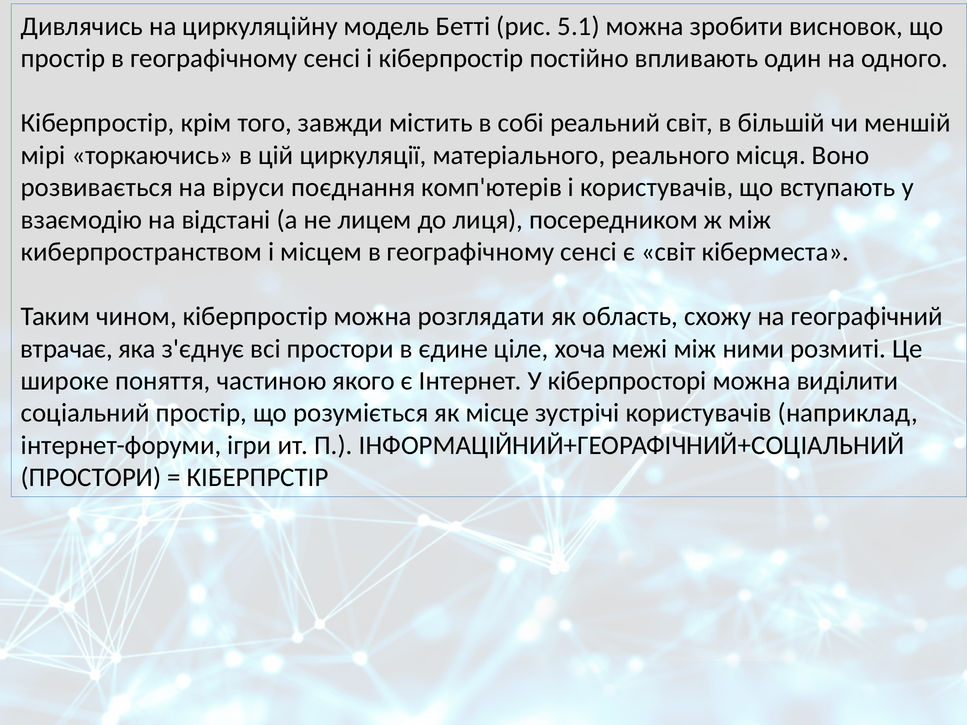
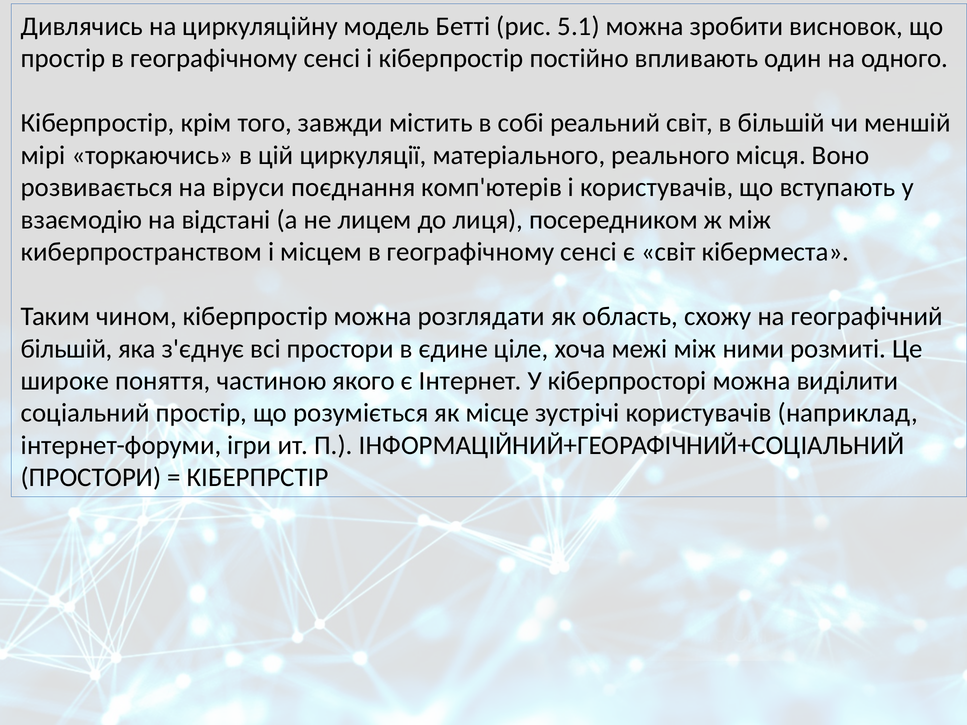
втрачає at (67, 349): втрачає -> більшій
